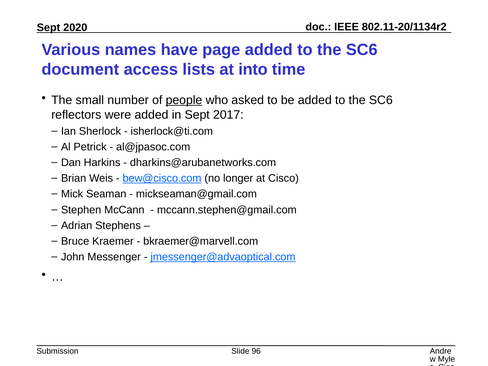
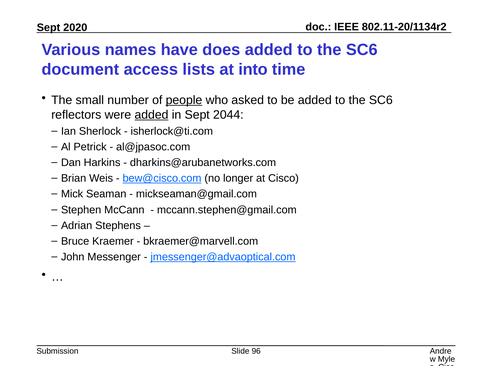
page: page -> does
added at (151, 115) underline: none -> present
2017: 2017 -> 2044
